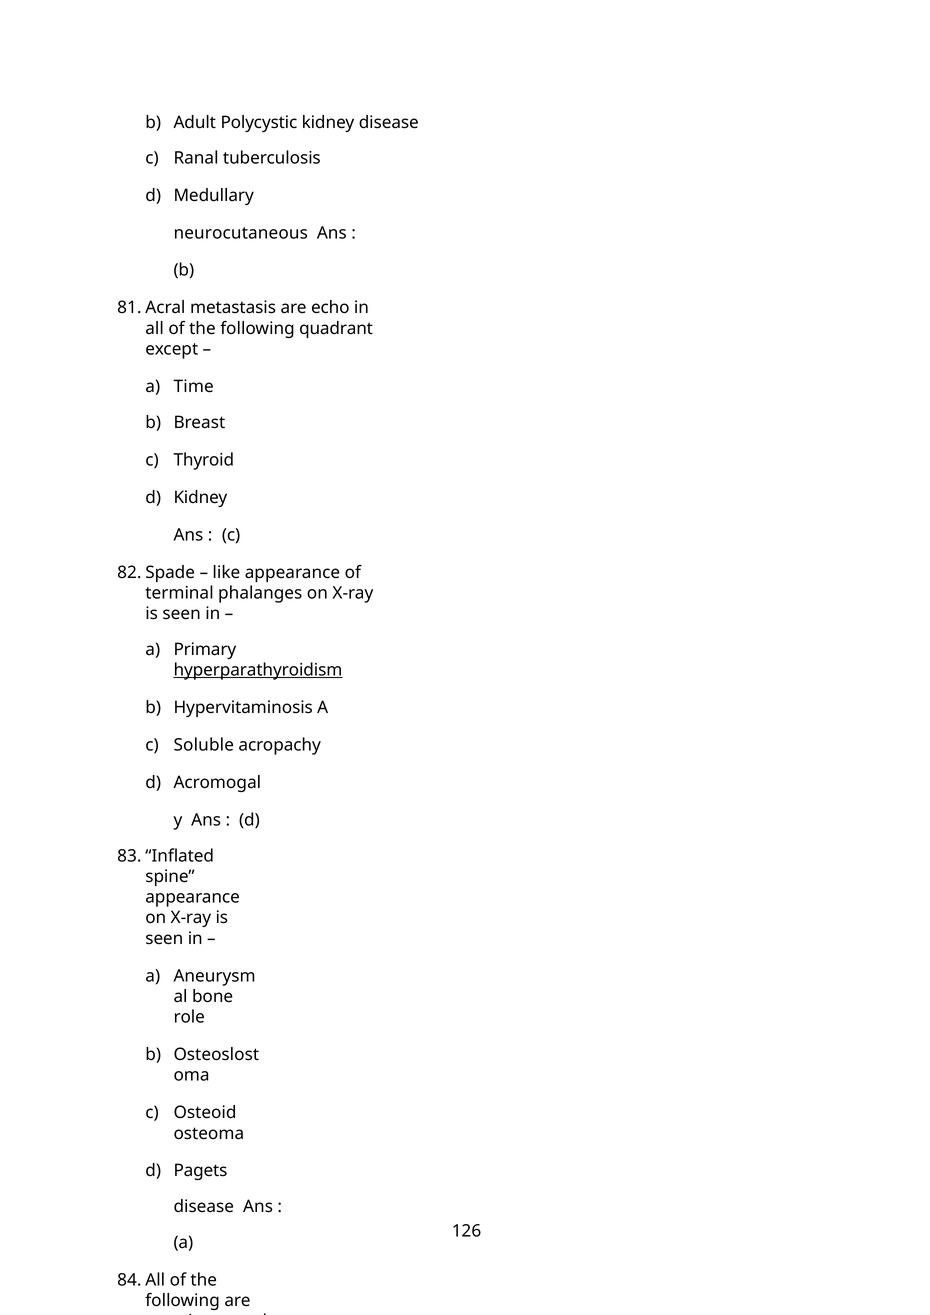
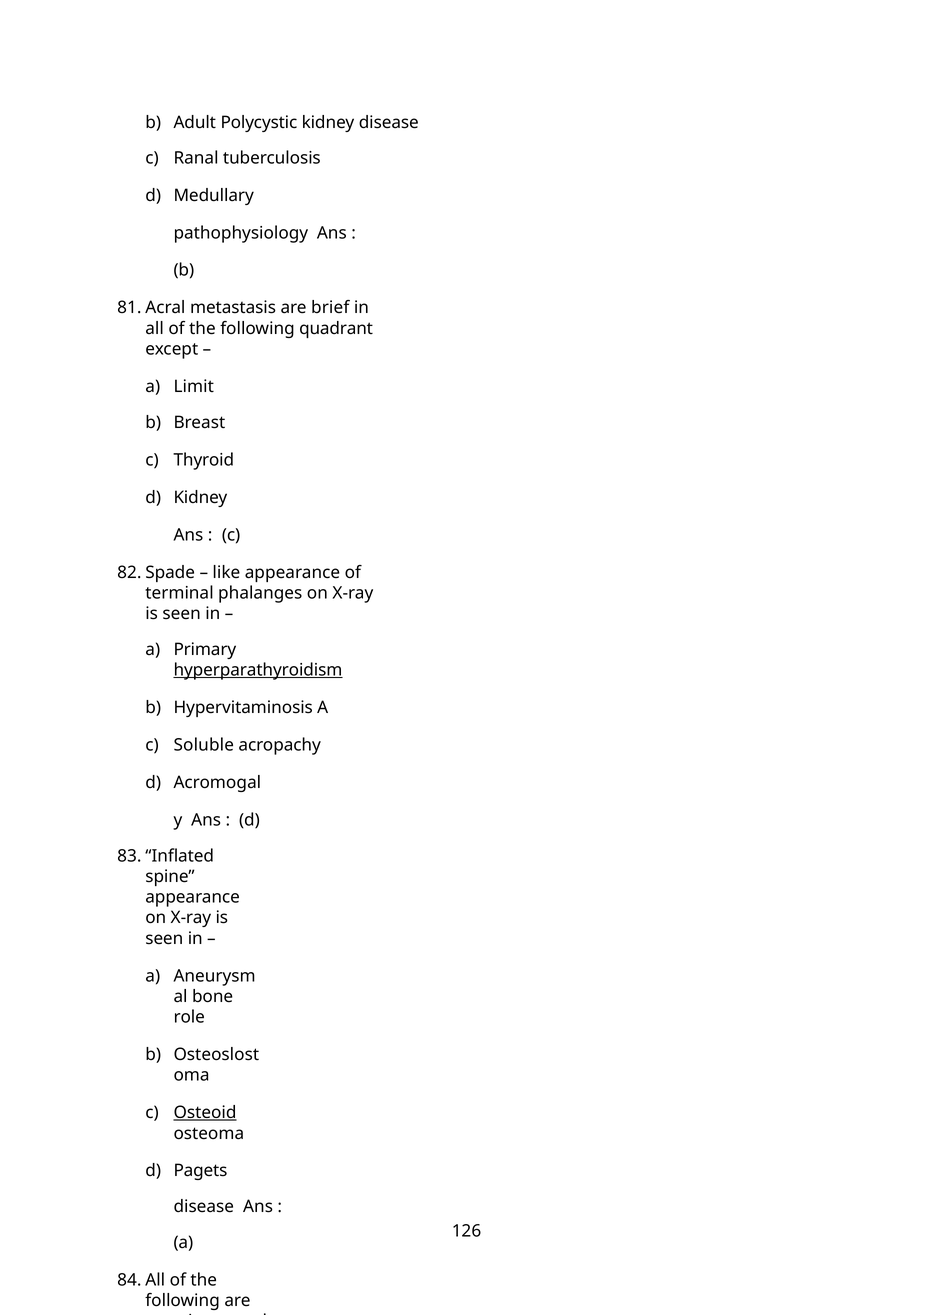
neurocutaneous: neurocutaneous -> pathophysiology
echo: echo -> brief
Time: Time -> Limit
Osteoid underline: none -> present
